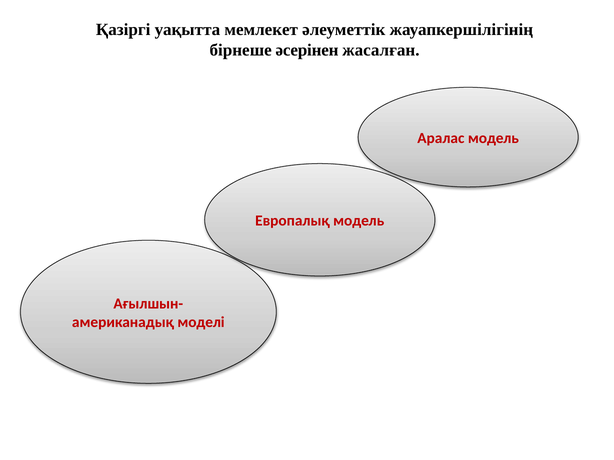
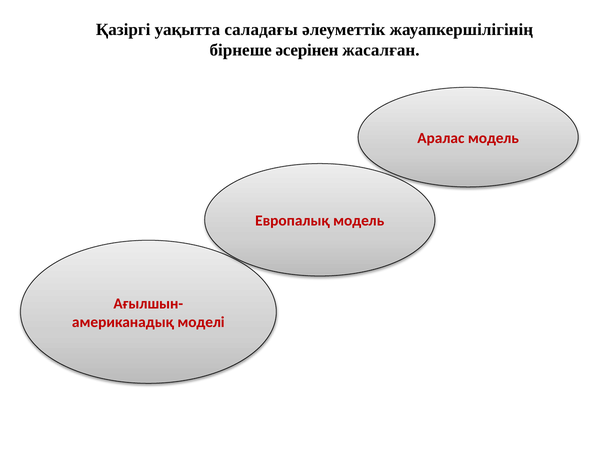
мемлекет: мемлекет -> саладағы
